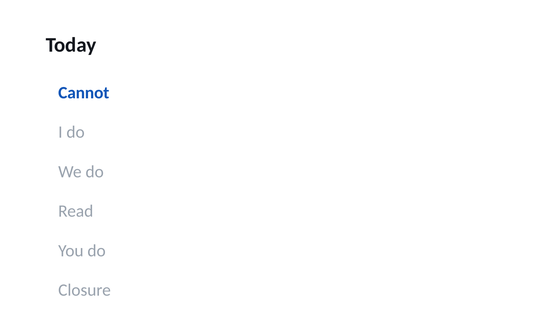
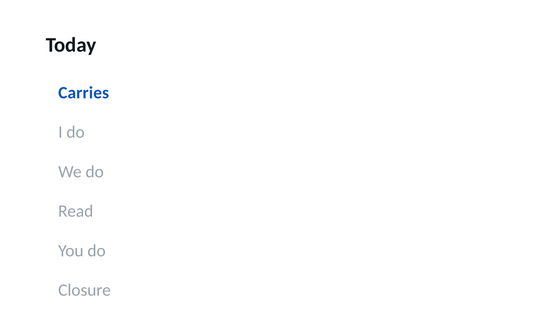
Cannot: Cannot -> Carries
